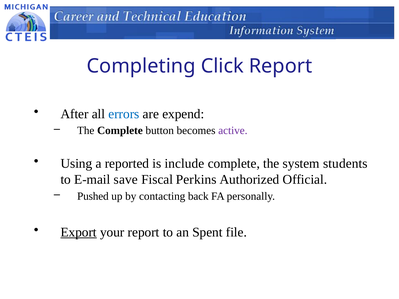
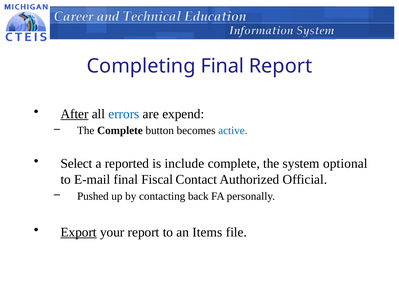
Completing Click: Click -> Final
After underline: none -> present
active colour: purple -> blue
Using: Using -> Select
students: students -> optional
E-mail save: save -> final
Perkins: Perkins -> Contact
Spent: Spent -> Items
